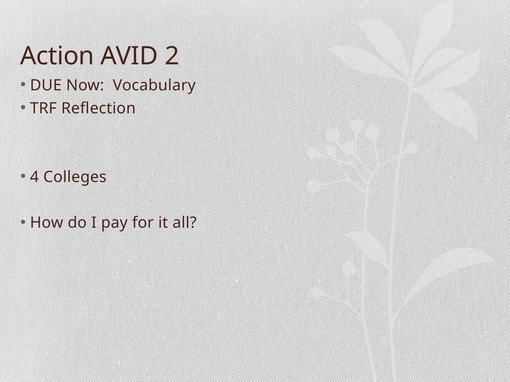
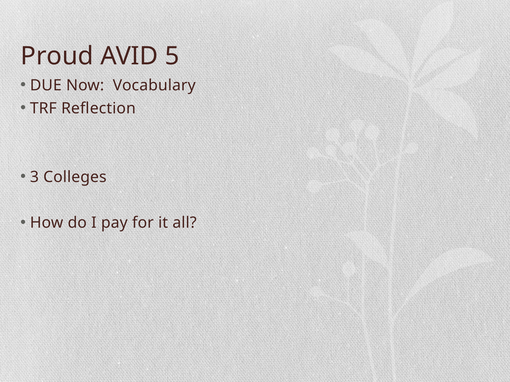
Action: Action -> Proud
2: 2 -> 5
4: 4 -> 3
